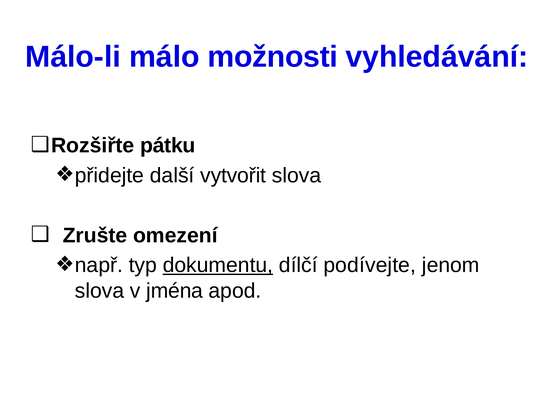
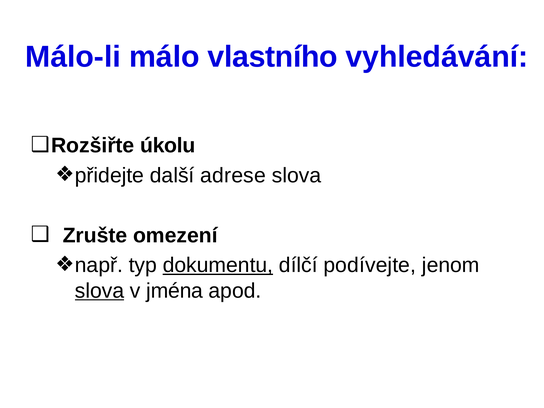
možnosti: možnosti -> vlastního
pátku: pátku -> úkolu
vytvořit: vytvořit -> adrese
slova at (100, 291) underline: none -> present
